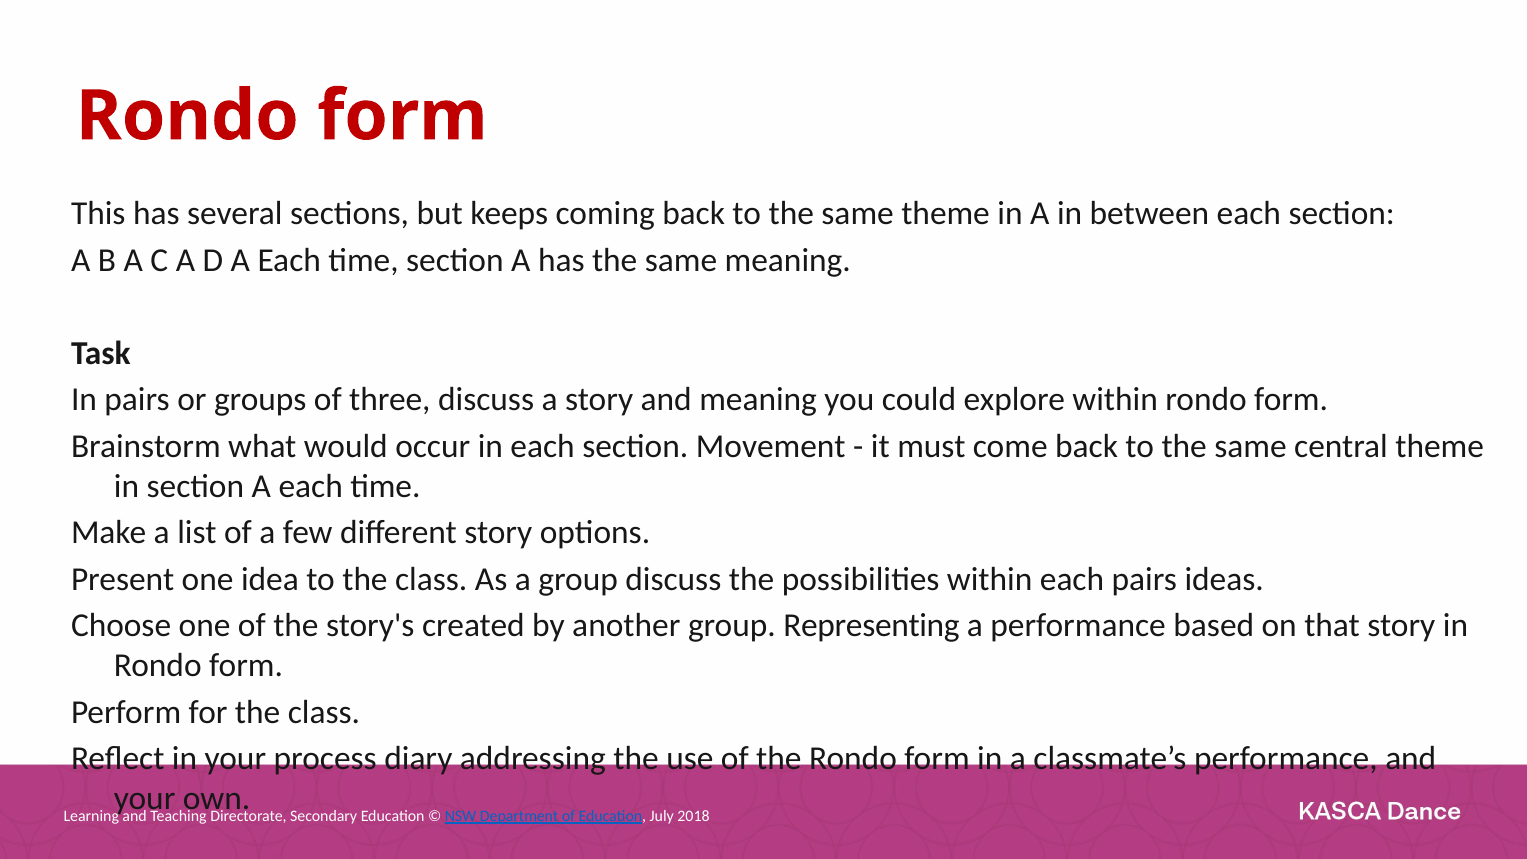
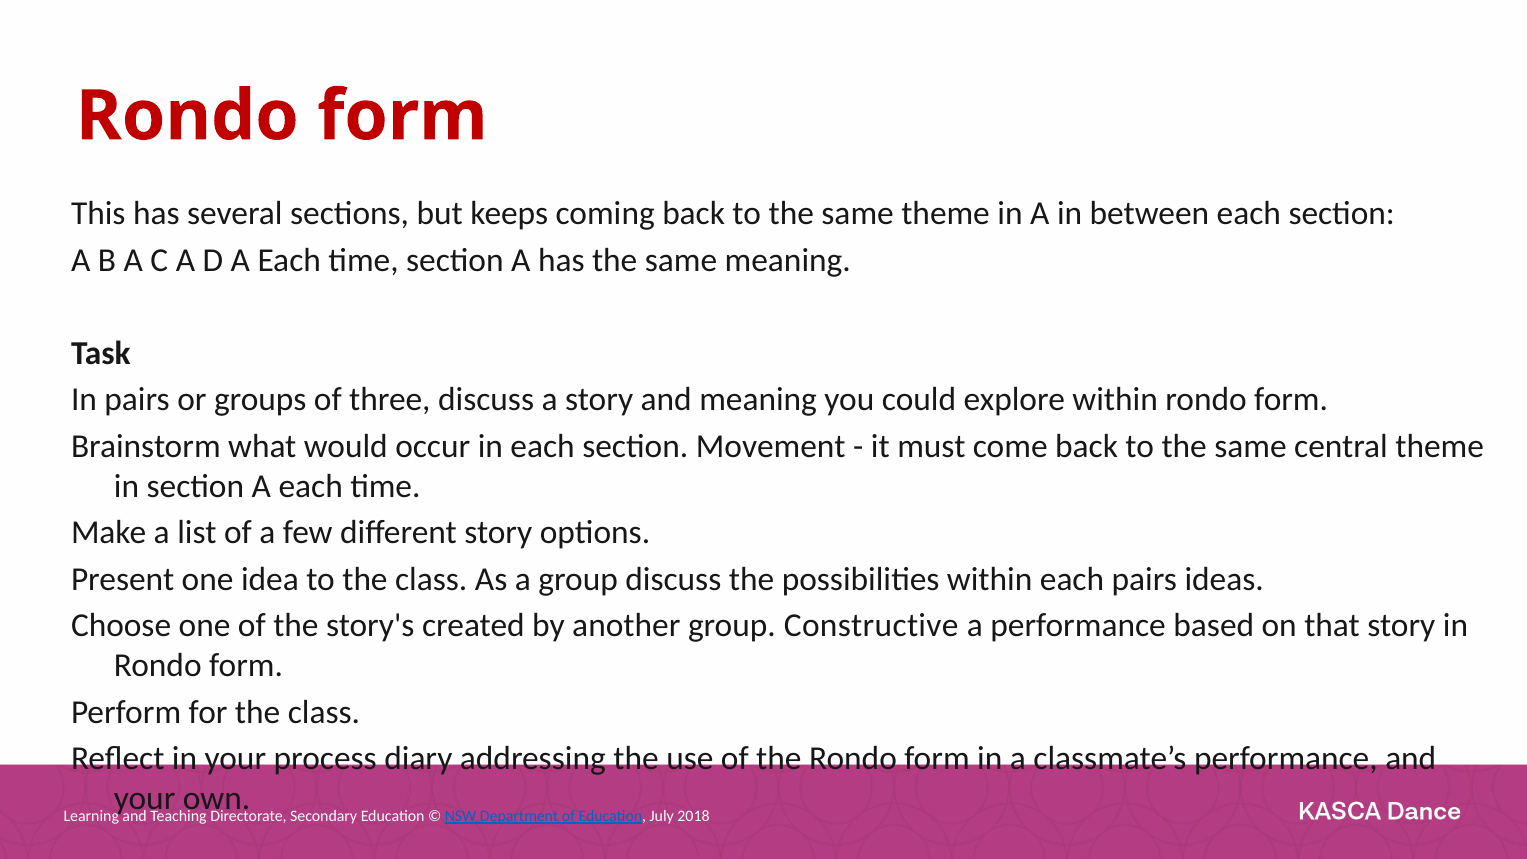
Representing: Representing -> Constructive
